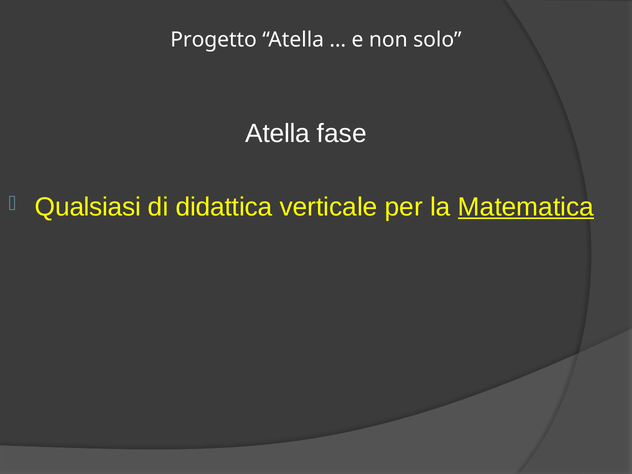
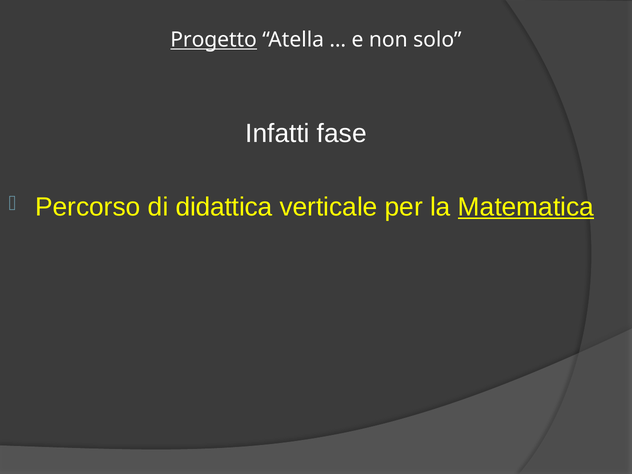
Progetto underline: none -> present
Atella at (278, 133): Atella -> Infatti
Qualsiasi: Qualsiasi -> Percorso
